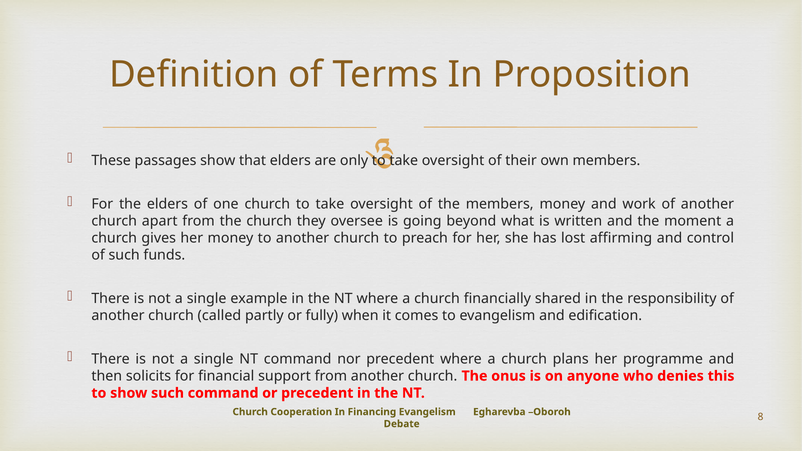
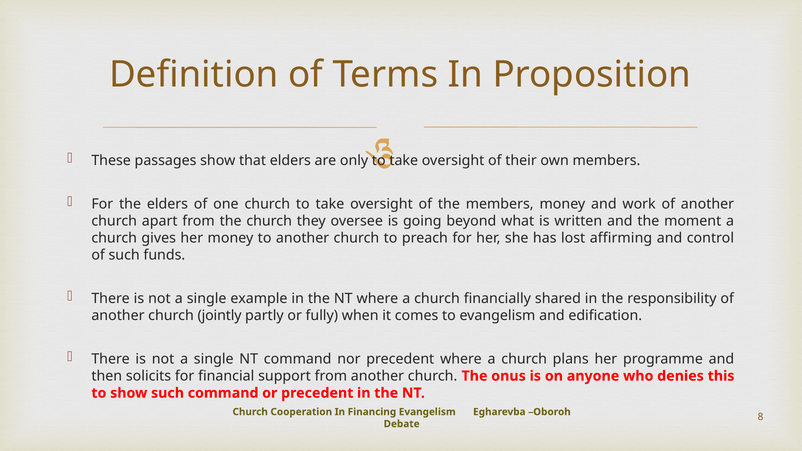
called: called -> jointly
